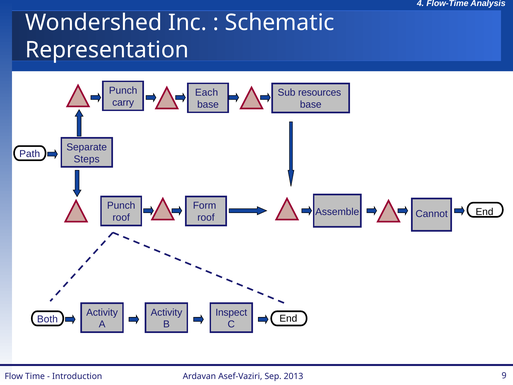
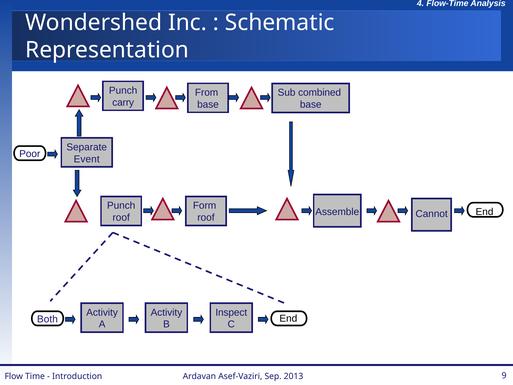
Each: Each -> From
resources: resources -> combined
Path: Path -> Poor
Steps: Steps -> Event
